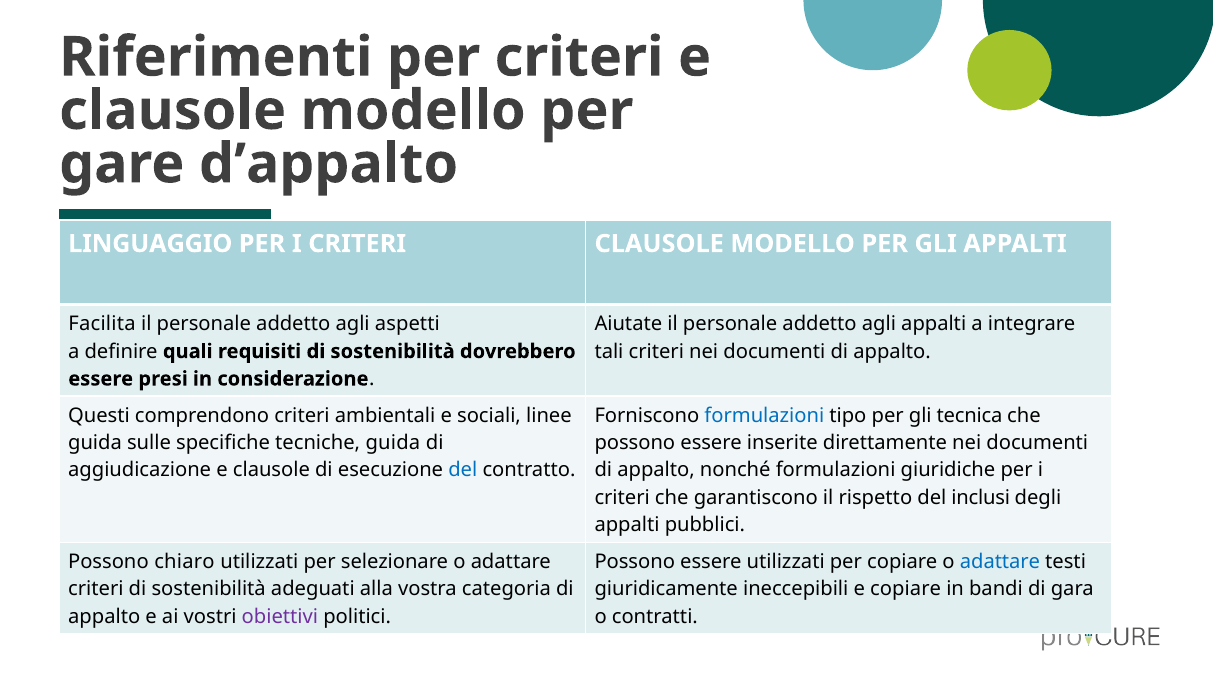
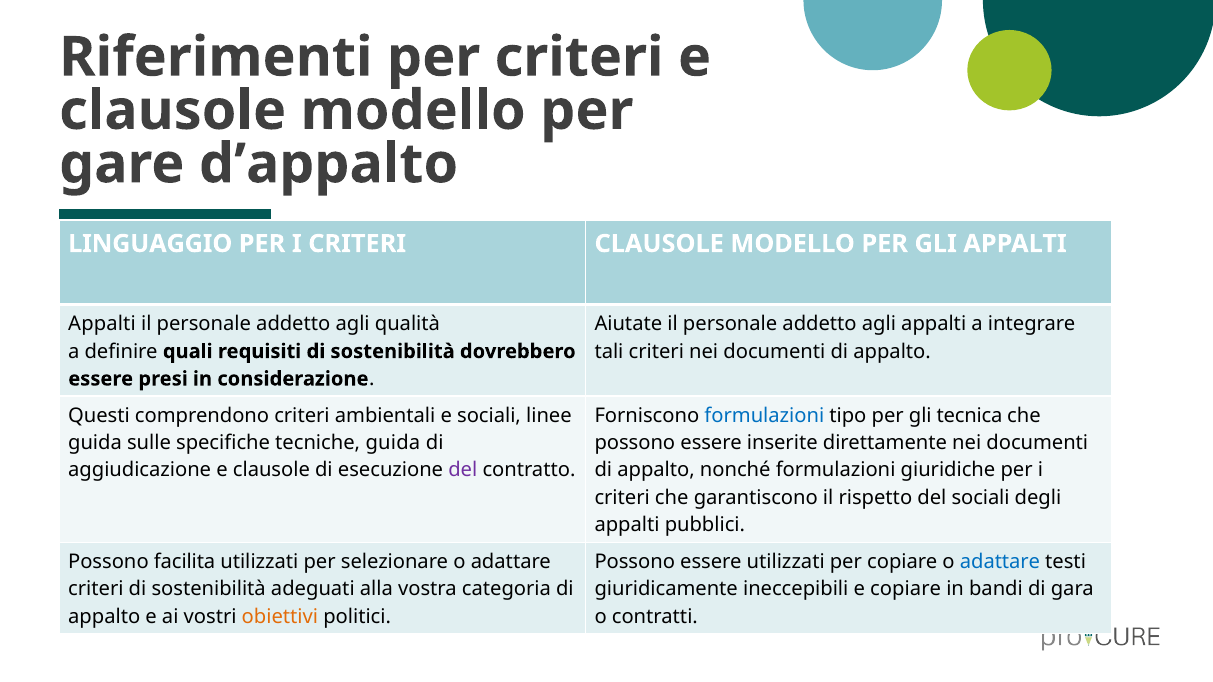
Facilita at (102, 324): Facilita -> Appalti
aspetti: aspetti -> qualità
del at (463, 470) colour: blue -> purple
del inclusi: inclusi -> sociali
chiaro: chiaro -> facilita
obiettivi colour: purple -> orange
